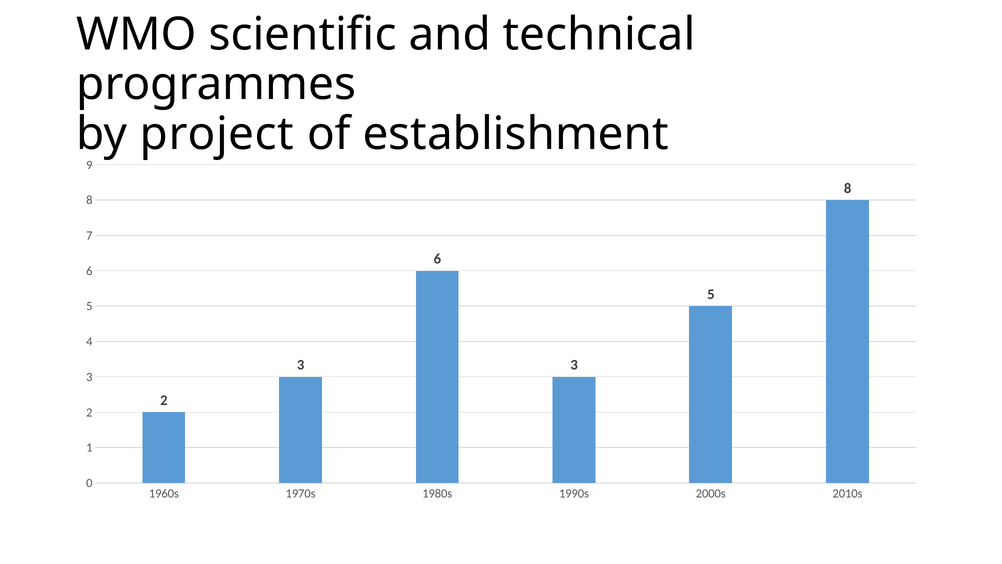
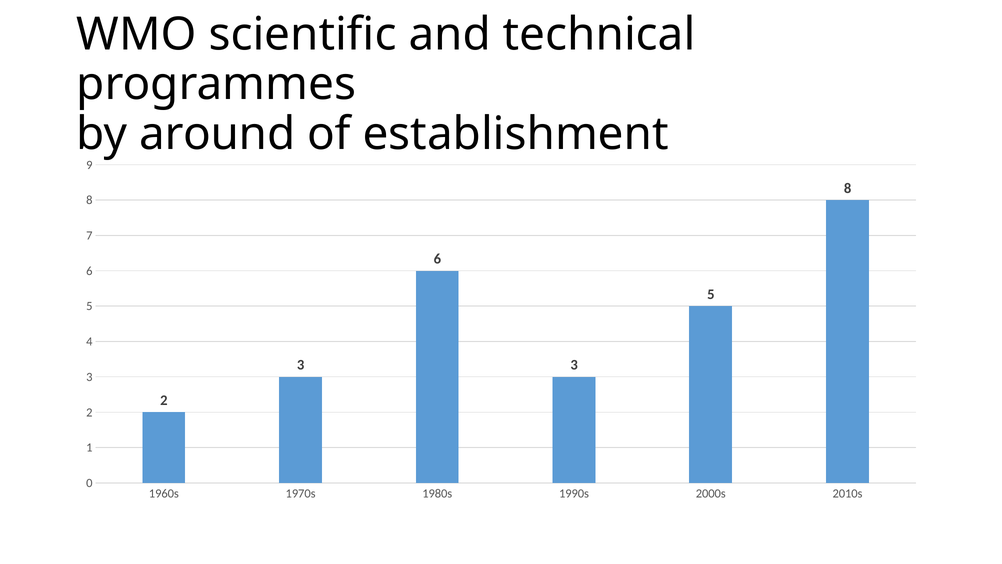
project: project -> around
